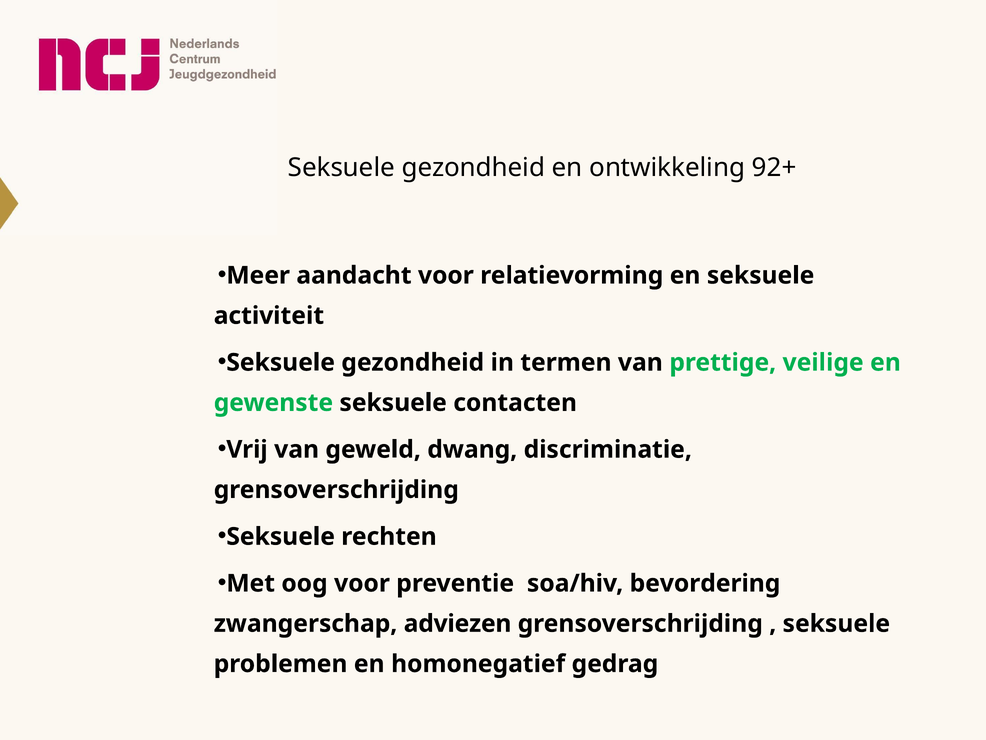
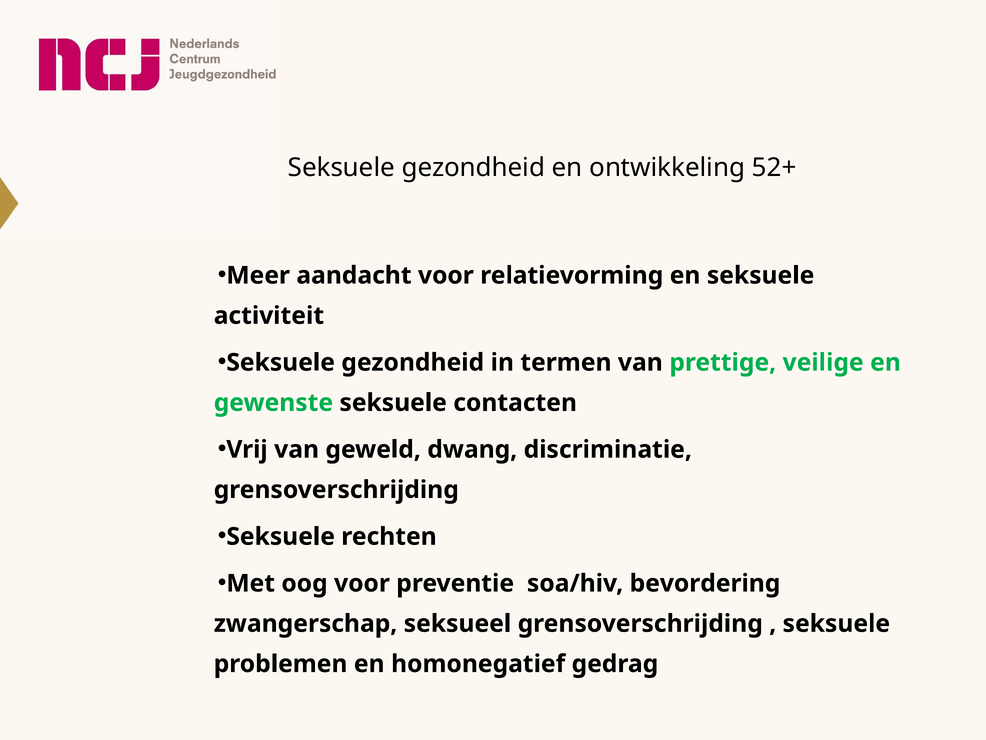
92+: 92+ -> 52+
adviezen: adviezen -> seksueel
